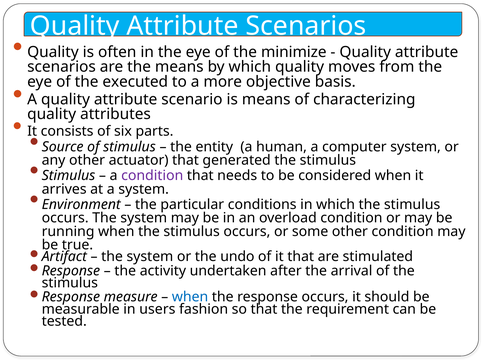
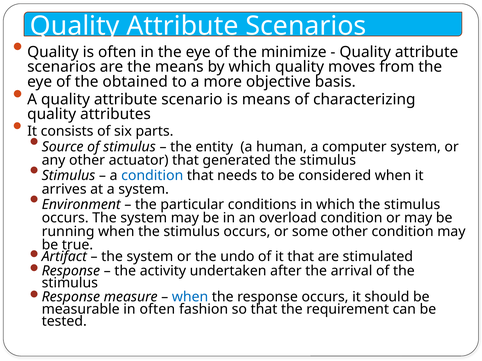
executed: executed -> obtained
condition at (152, 176) colour: purple -> blue
in users: users -> often
